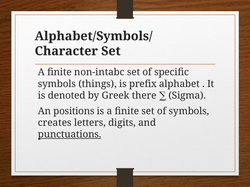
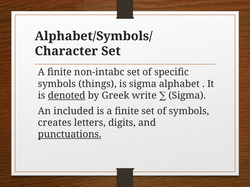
is prefix: prefix -> sigma
denoted underline: none -> present
there: there -> write
positions: positions -> included
